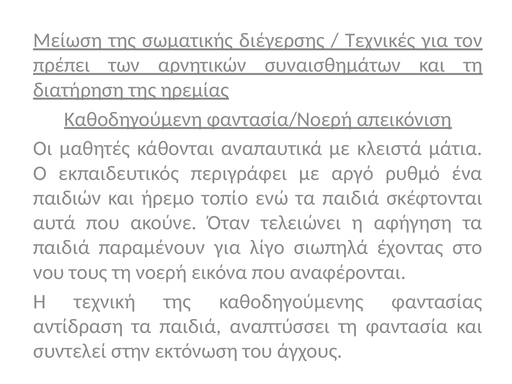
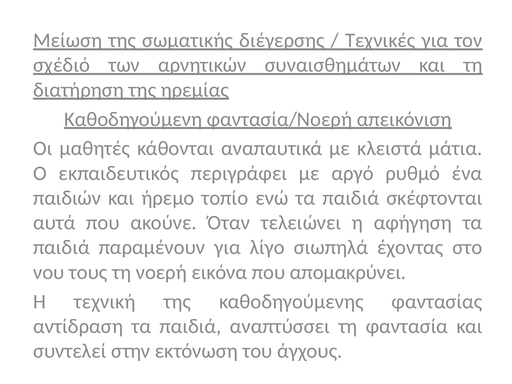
πρέπει: πρέπει -> σχέδιό
αναφέρονται: αναφέρονται -> απομακρύνει
